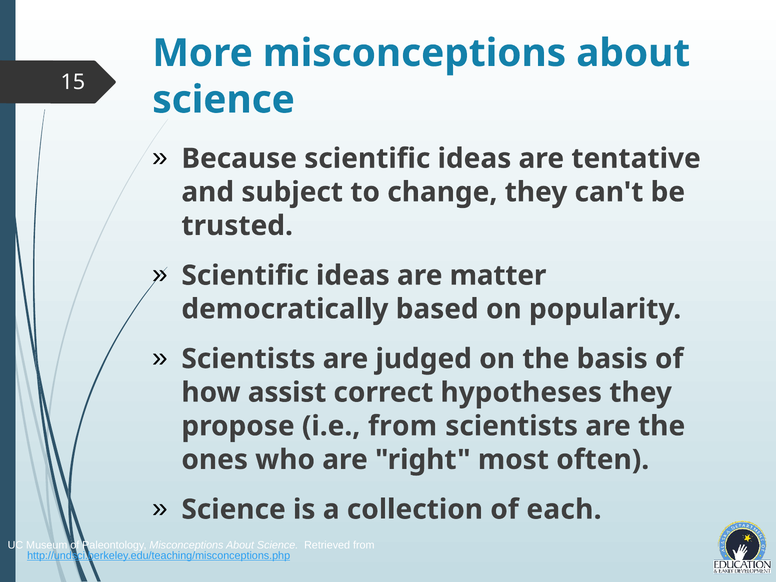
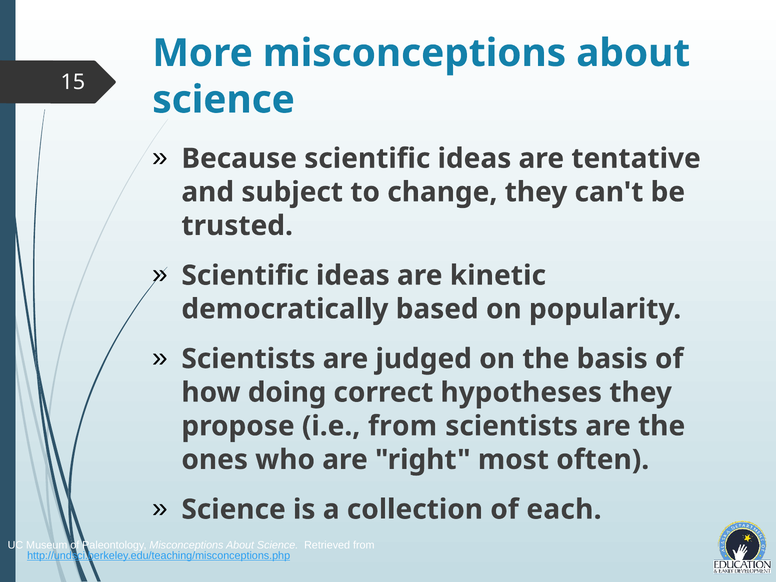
matter: matter -> kinetic
assist: assist -> doing
